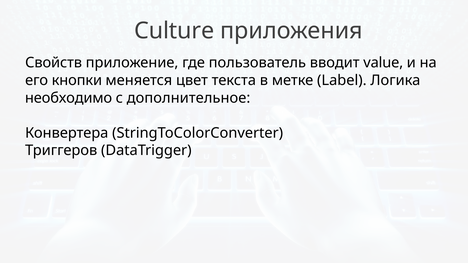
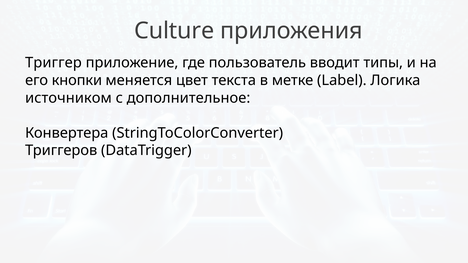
Свойств: Свойств -> Триггер
value: value -> типы
необходимо: необходимо -> источником
